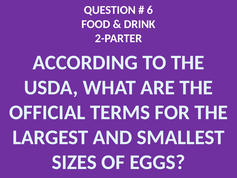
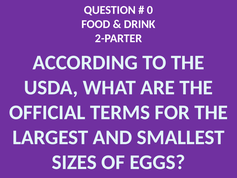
6: 6 -> 0
